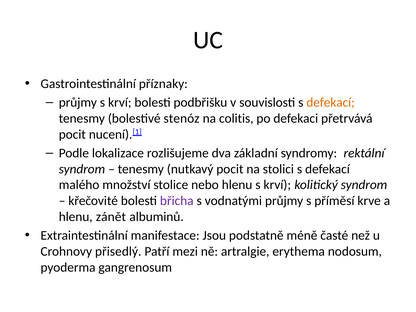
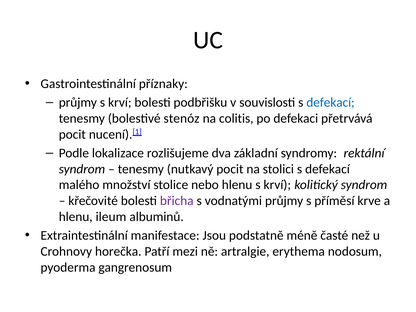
defekací at (331, 102) colour: orange -> blue
zánět: zánět -> ileum
přisedlý: přisedlý -> horečka
